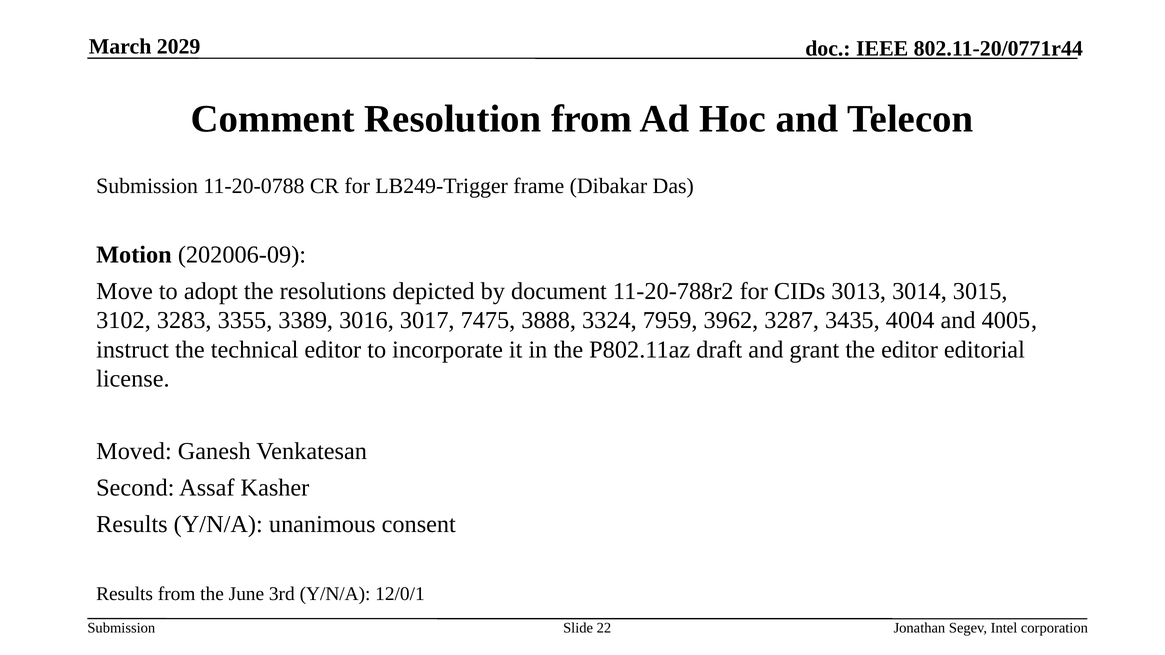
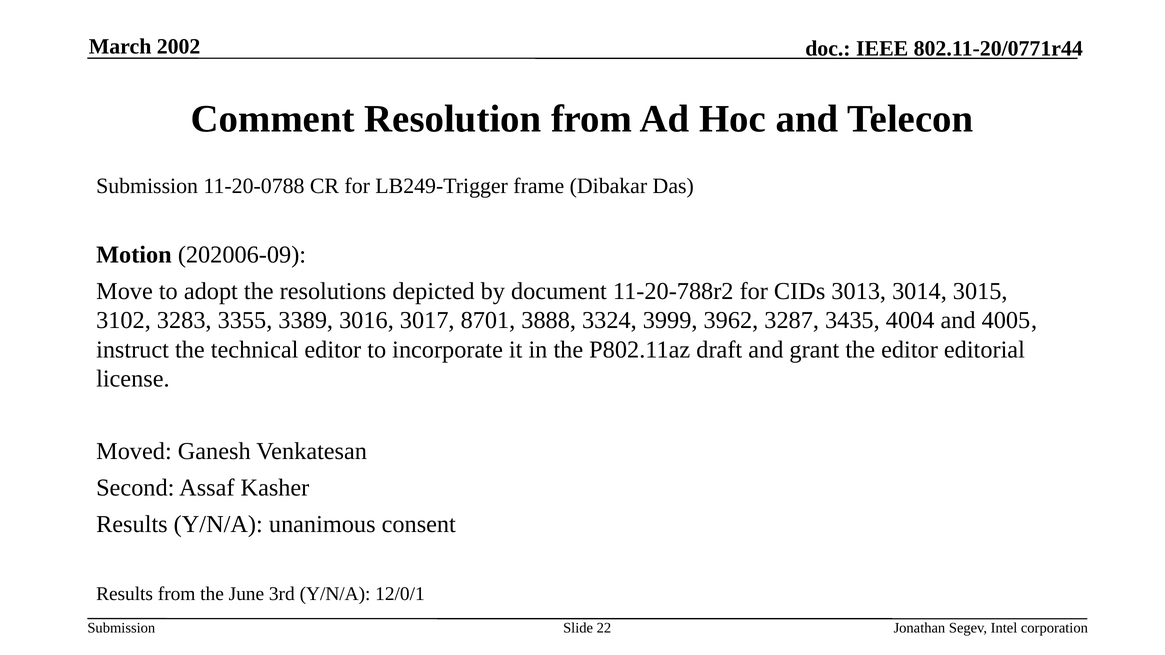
2029: 2029 -> 2002
7475: 7475 -> 8701
7959: 7959 -> 3999
